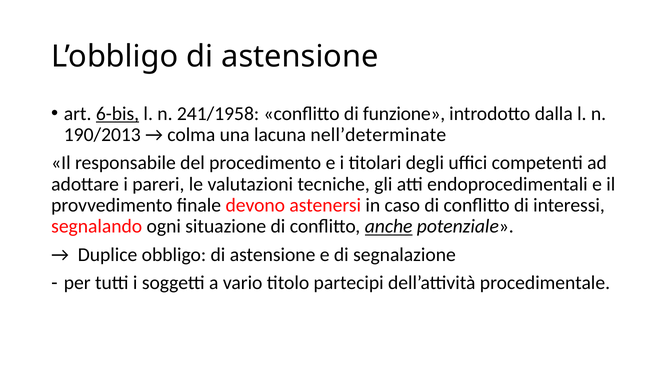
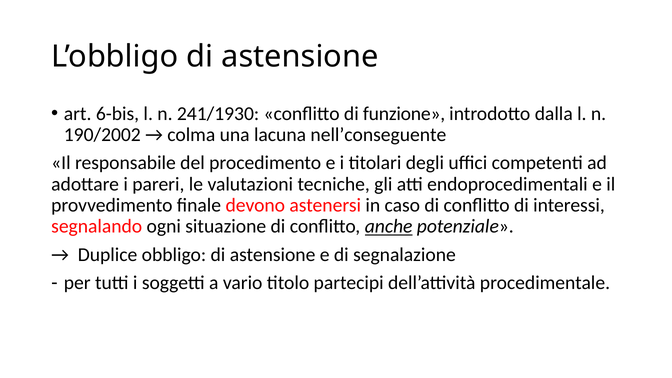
6-bis underline: present -> none
241/1958: 241/1958 -> 241/1930
190/2013: 190/2013 -> 190/2002
nell’determinate: nell’determinate -> nell’conseguente
